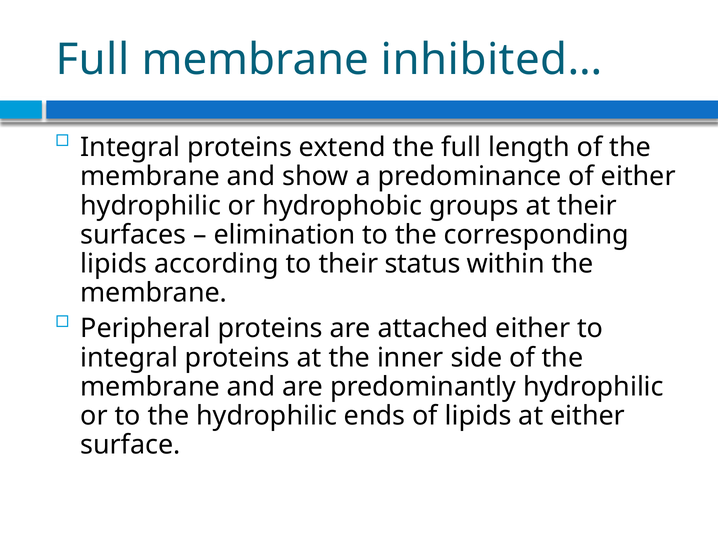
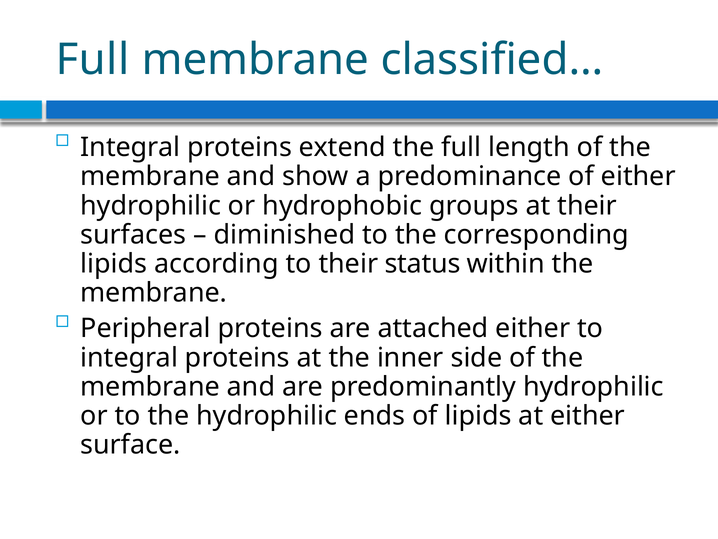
inhibited…: inhibited… -> classified…
elimination: elimination -> diminished
